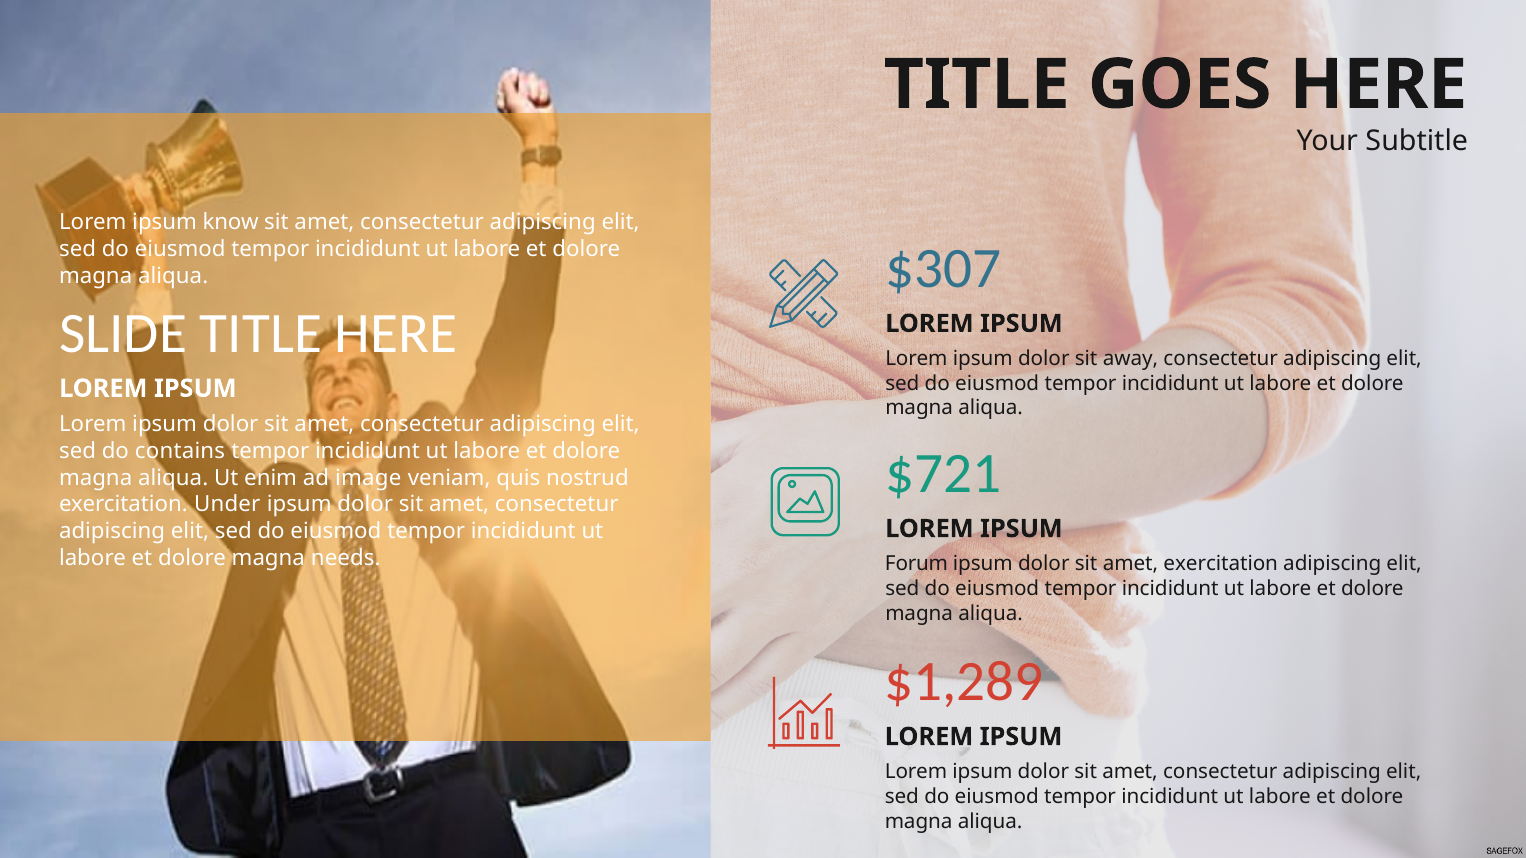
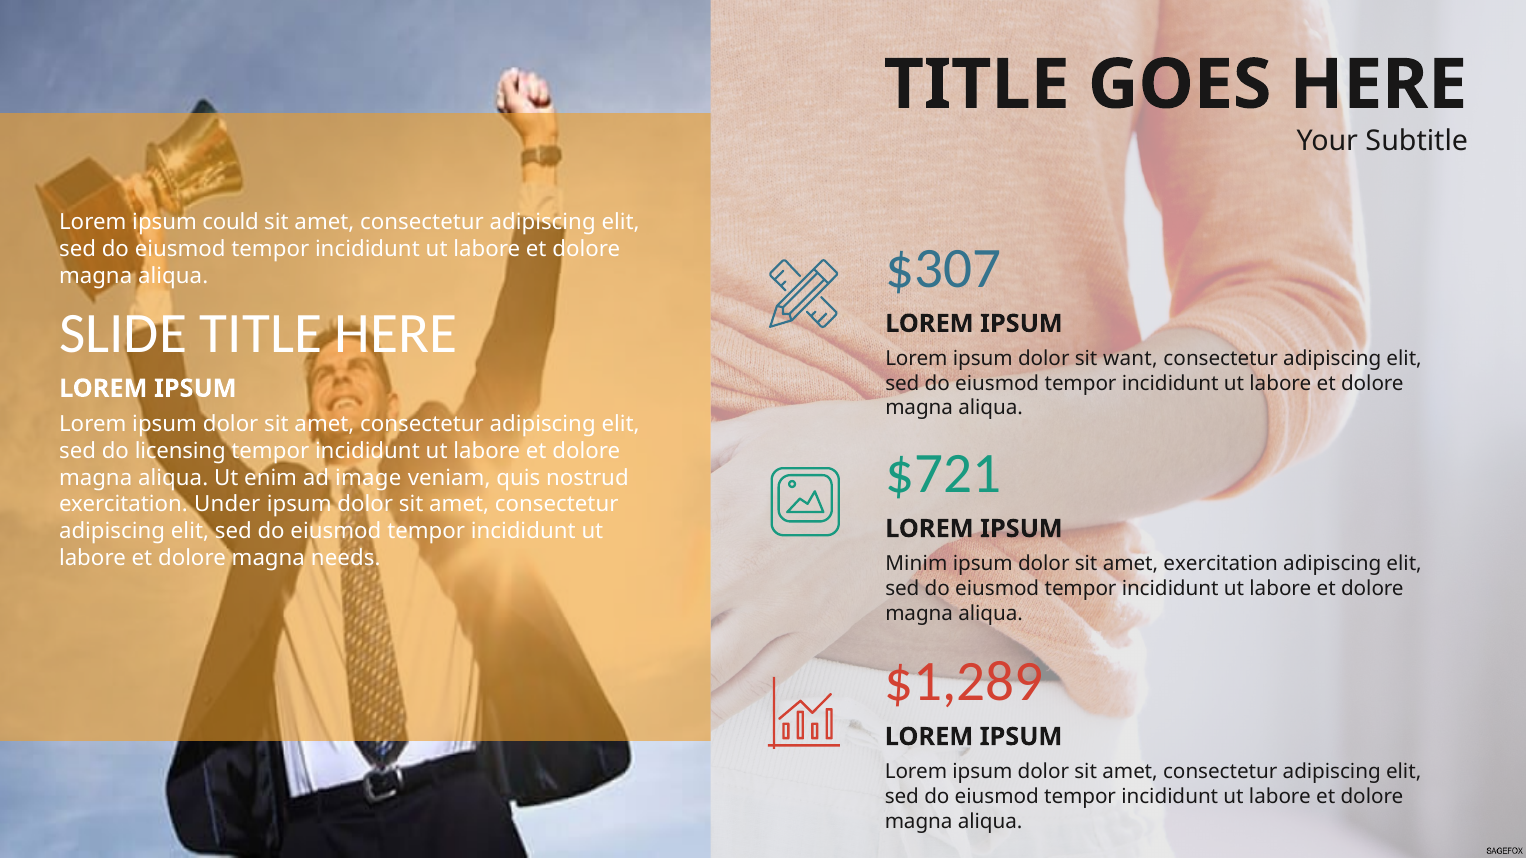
know: know -> could
away: away -> want
contains: contains -> licensing
Forum: Forum -> Minim
